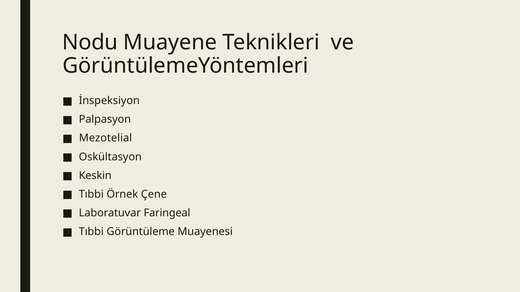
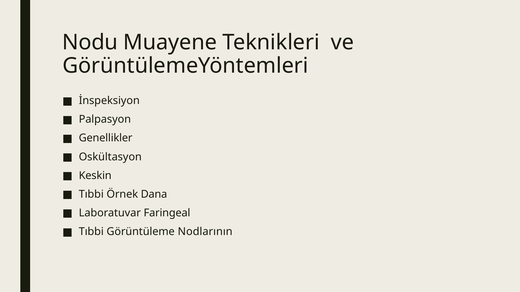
Mezotelial: Mezotelial -> Genellikler
Çene: Çene -> Dana
Muayenesi: Muayenesi -> Nodlarının
